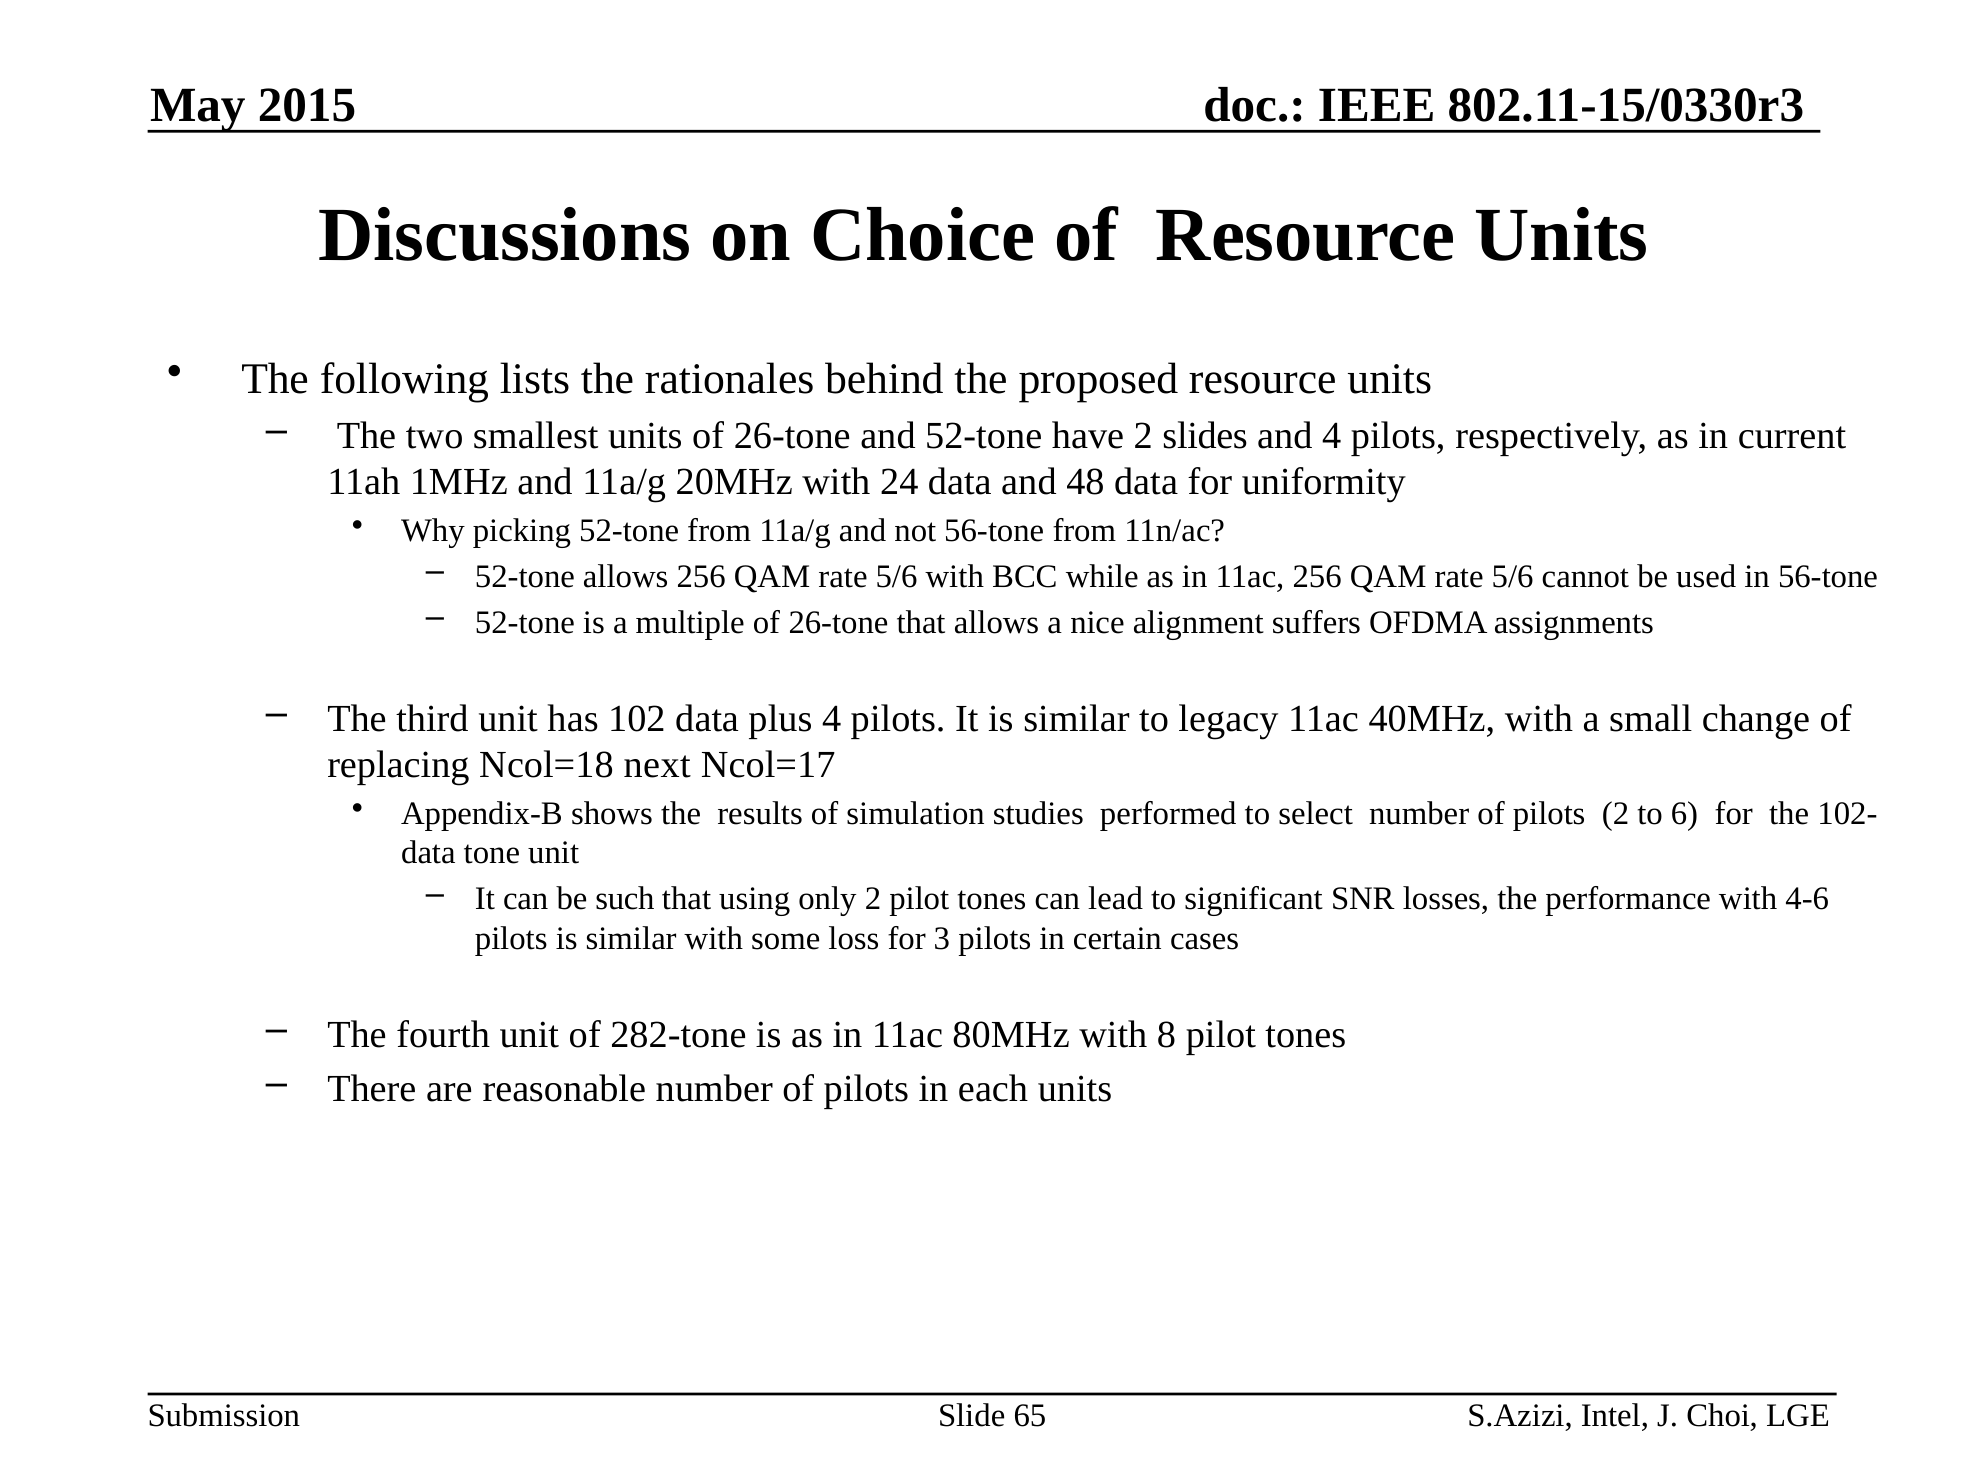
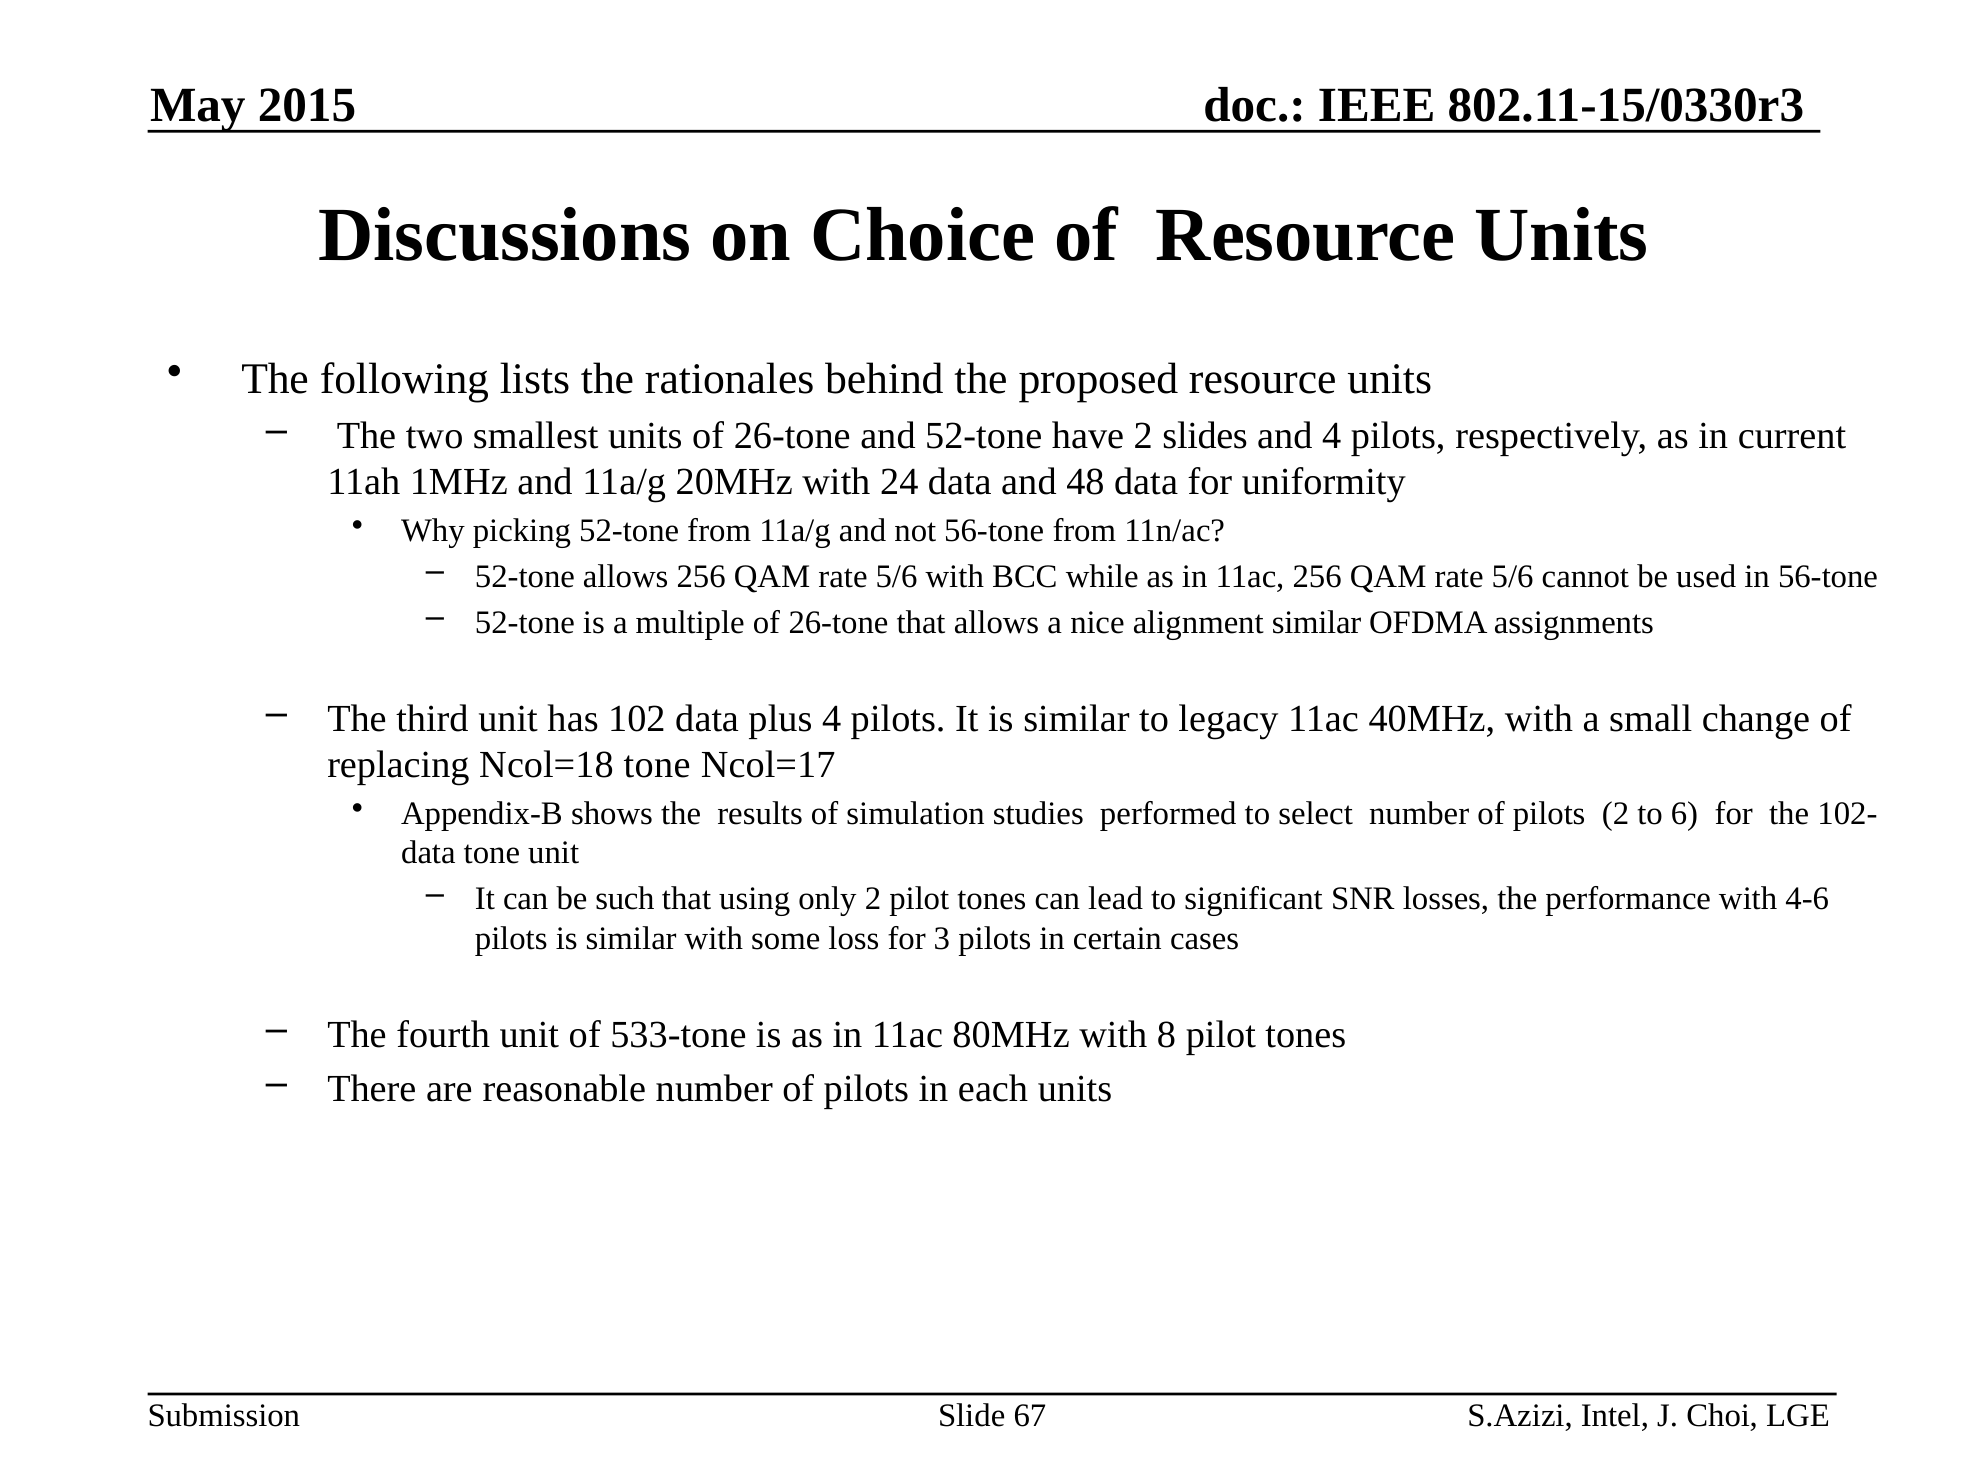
alignment suffers: suffers -> similar
Ncol=18 next: next -> tone
282-tone: 282-tone -> 533-tone
65: 65 -> 67
